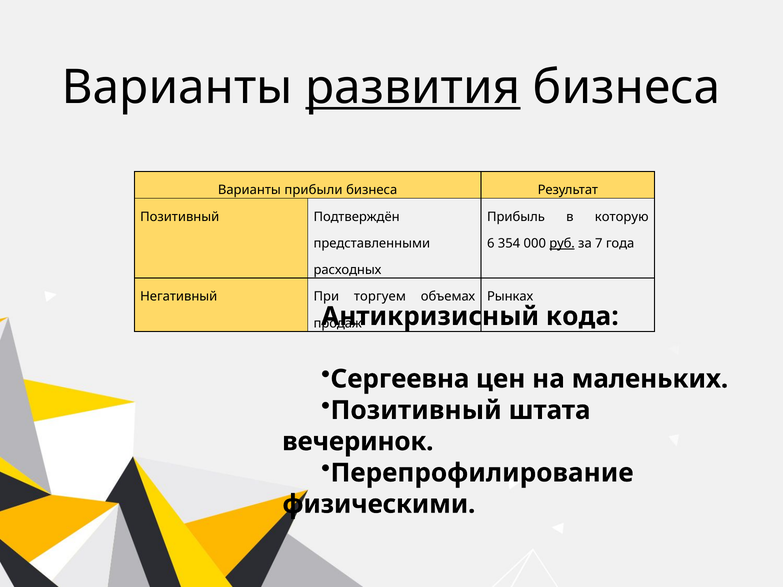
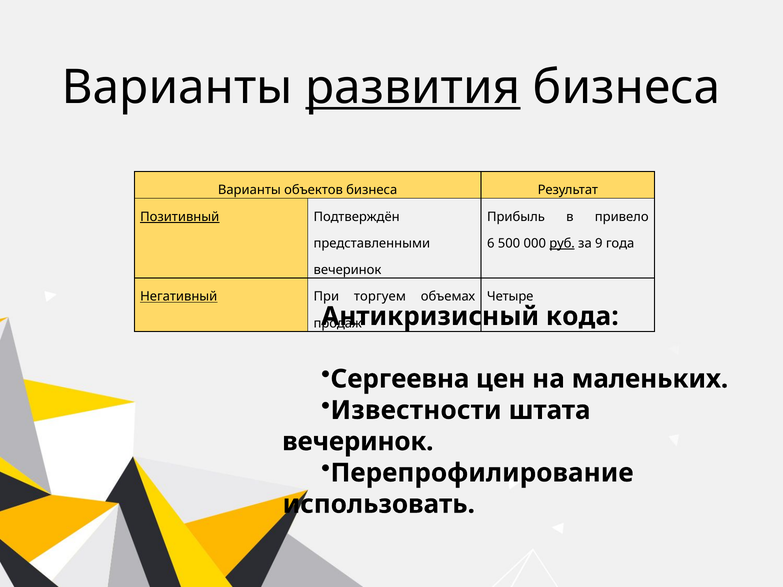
прибыли: прибыли -> объектов
Позитивный at (180, 217) underline: none -> present
которую: которую -> привело
354: 354 -> 500
7: 7 -> 9
расходных at (347, 270): расходных -> вечеринок
Негативный underline: none -> present
Рынках: Рынках -> Четыре
Позитивный at (416, 410): Позитивный -> Известности
физическими: физическими -> использовать
